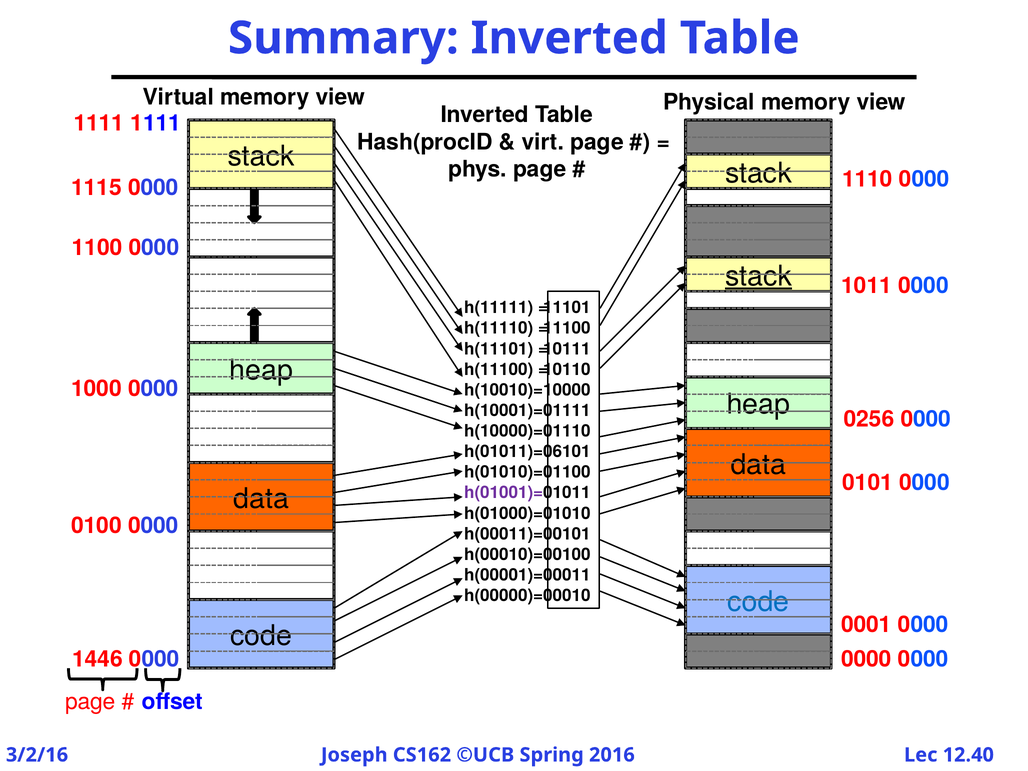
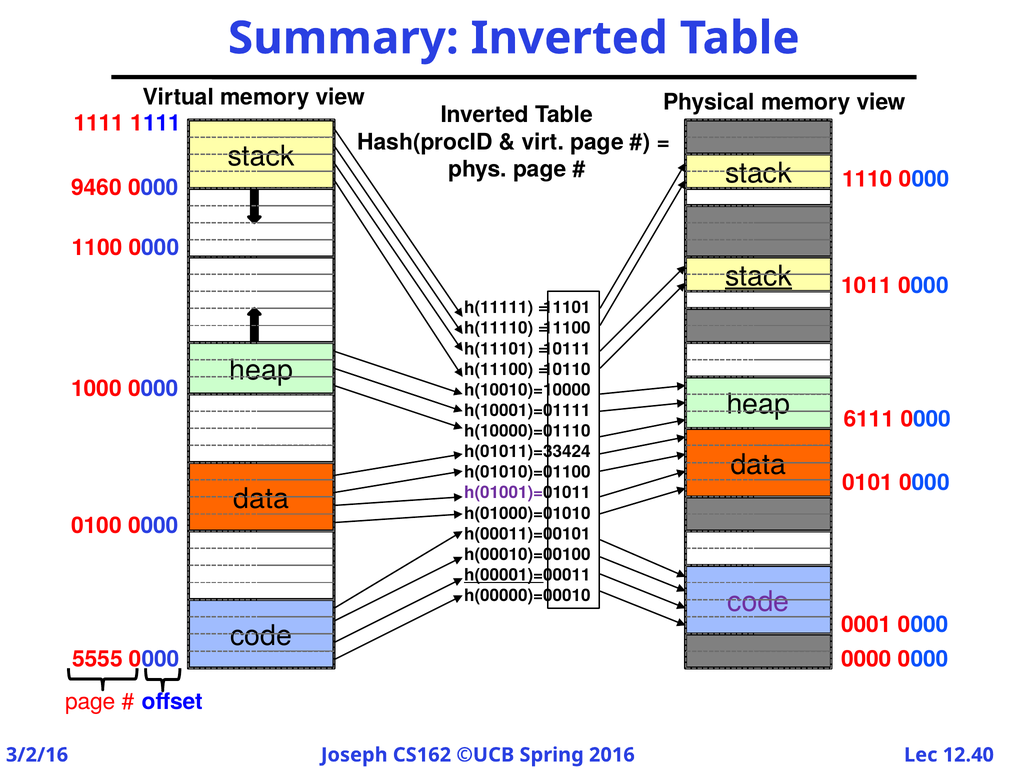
1115: 1115 -> 9460
0256: 0256 -> 6111
06101: 06101 -> 33424
h(00001)= underline: none -> present
code at (758, 602) colour: blue -> purple
1446: 1446 -> 5555
